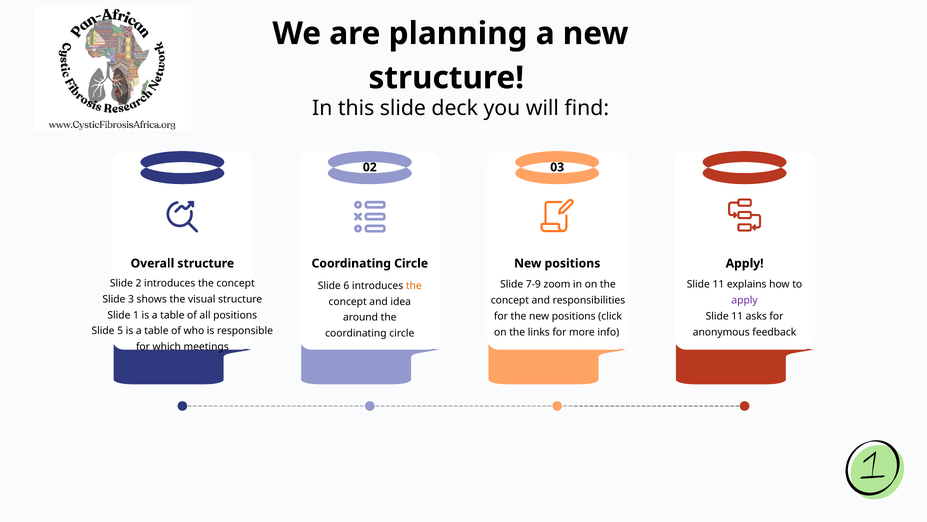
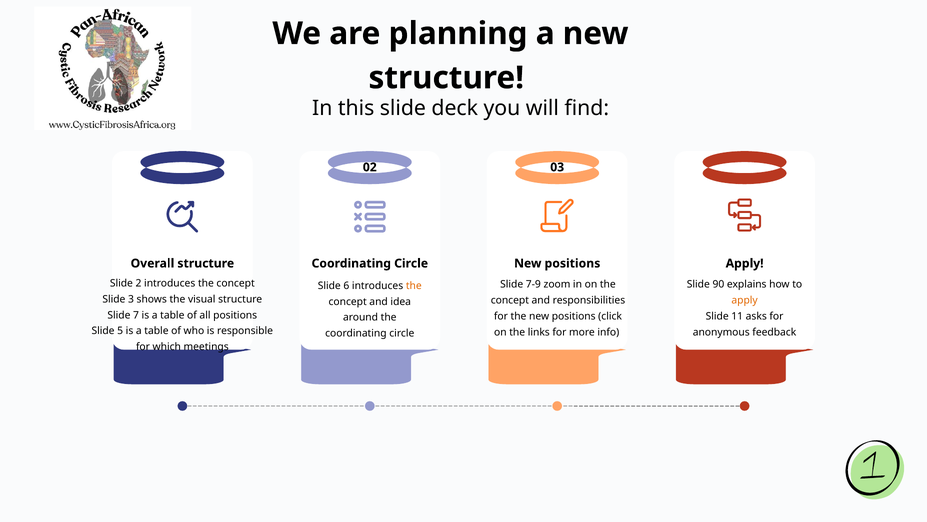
11 at (718, 284): 11 -> 90
apply at (745, 300) colour: purple -> orange
1: 1 -> 7
